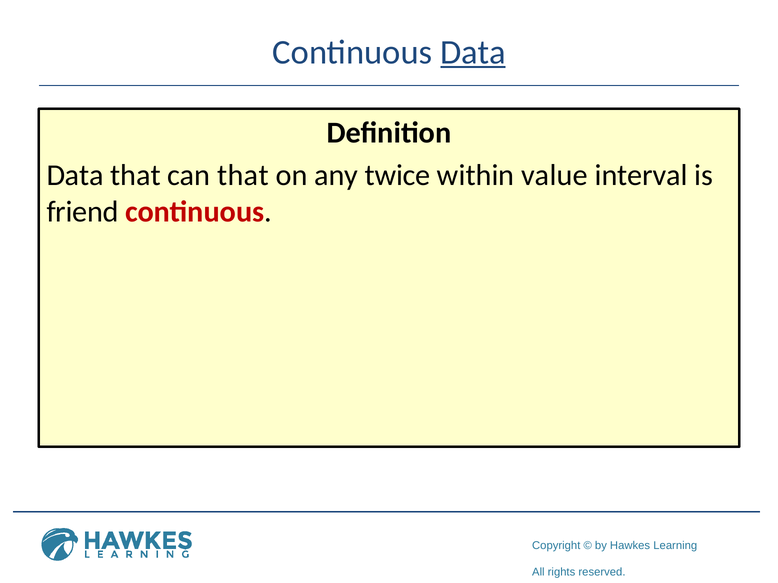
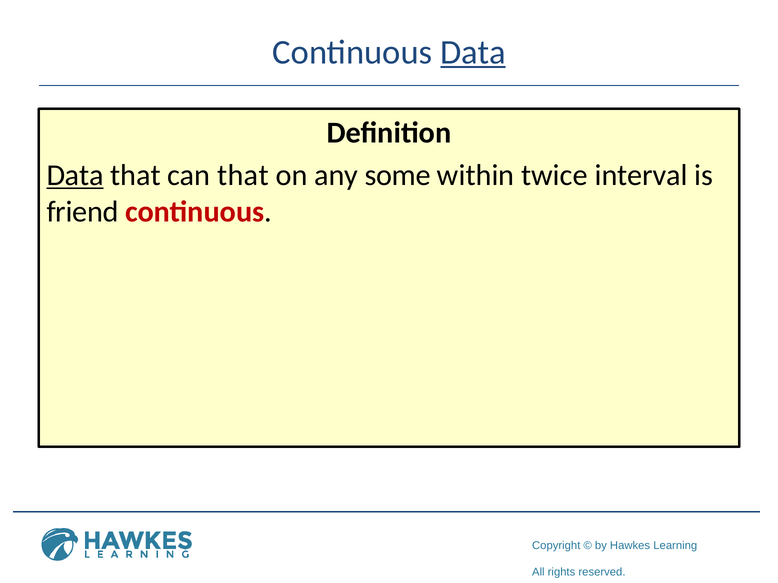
Data at (75, 175) underline: none -> present
twice: twice -> some
value: value -> twice
